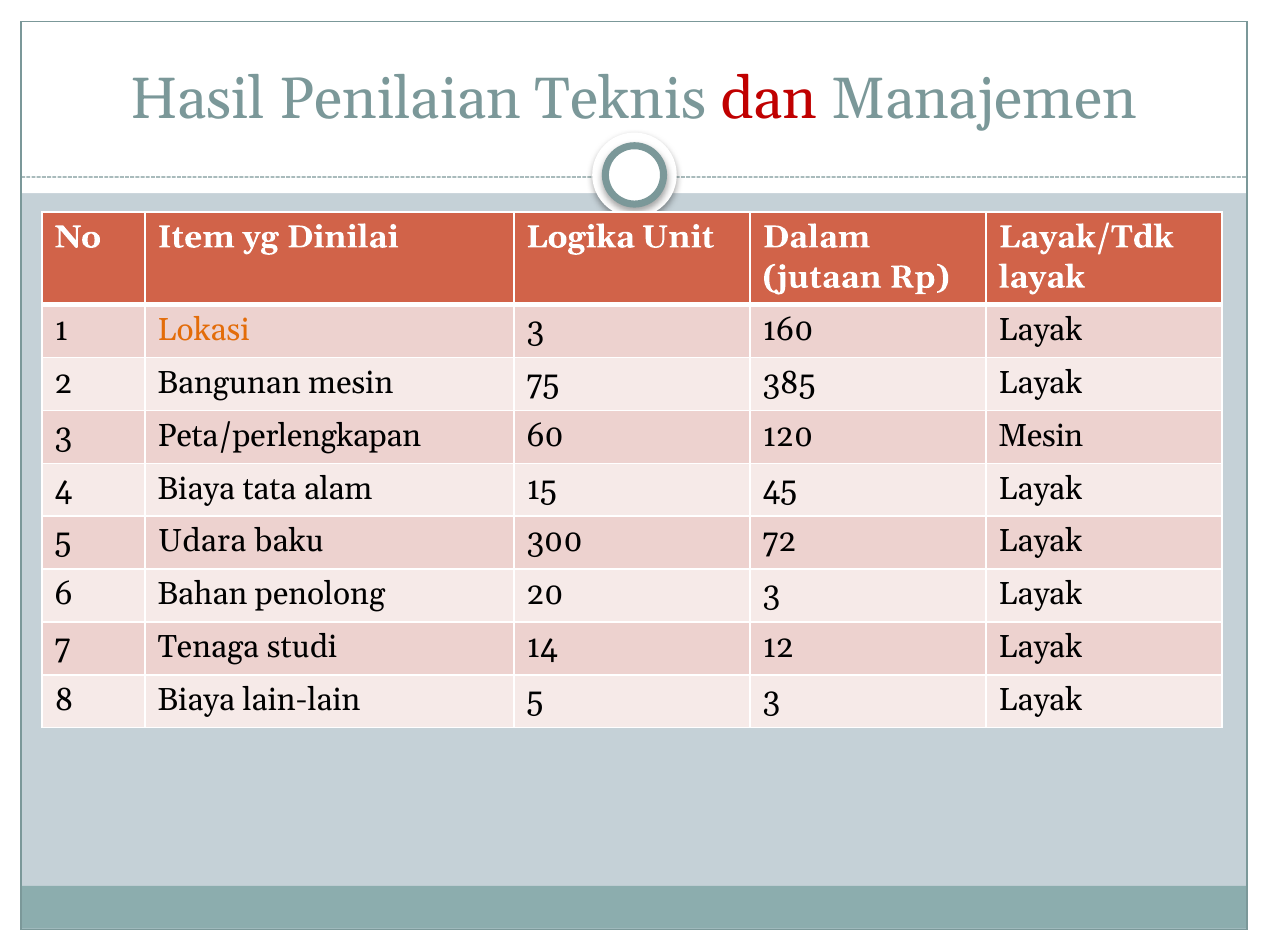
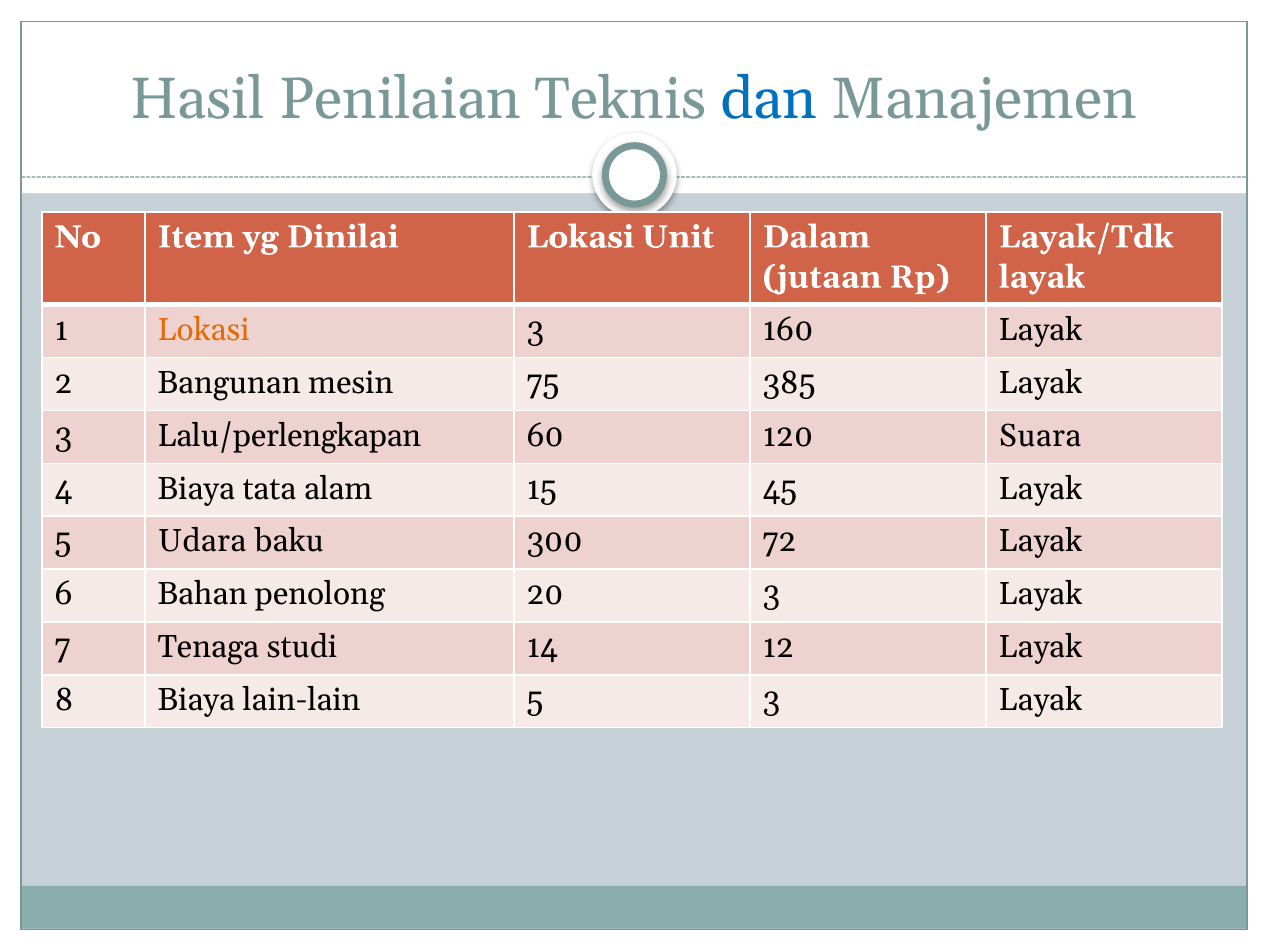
dan colour: red -> blue
Dinilai Logika: Logika -> Lokasi
Peta/perlengkapan: Peta/perlengkapan -> Lalu/perlengkapan
120 Mesin: Mesin -> Suara
